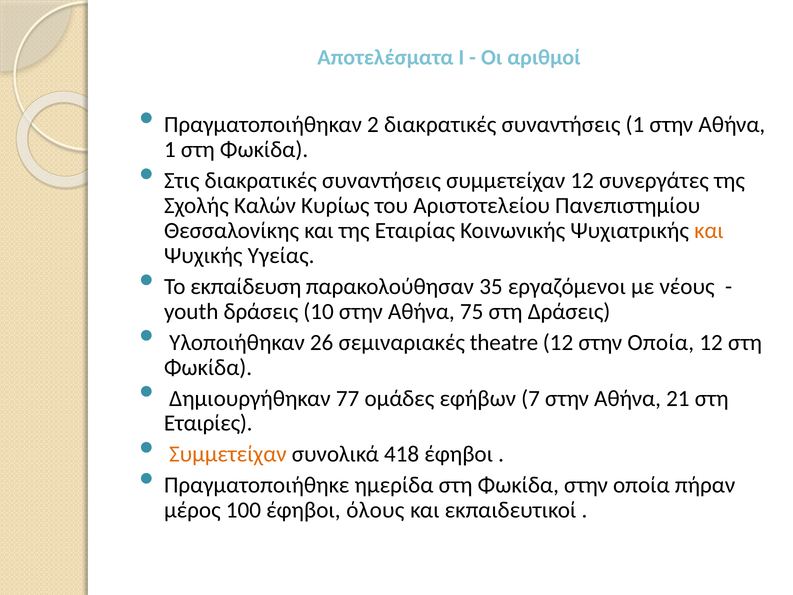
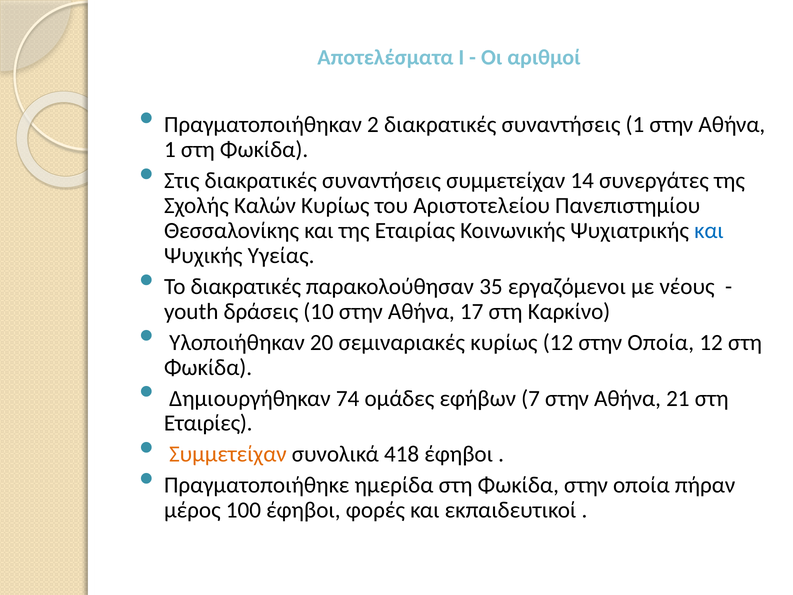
συμμετείχαν 12: 12 -> 14
και at (709, 231) colour: orange -> blue
Το εκπαίδευση: εκπαίδευση -> διακρατικές
75: 75 -> 17
στη Δράσεις: Δράσεις -> Καρκίνο
26: 26 -> 20
σεμιναριακές theatre: theatre -> κυρίως
77: 77 -> 74
όλους: όλους -> φορές
